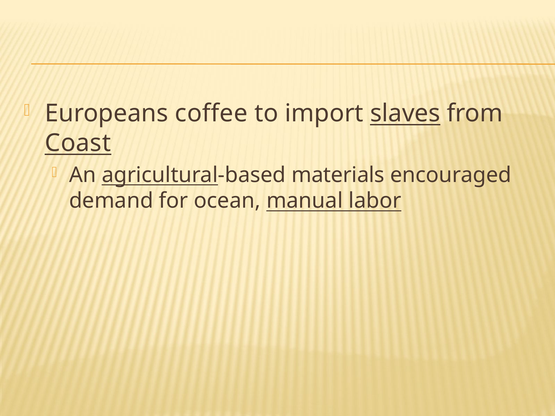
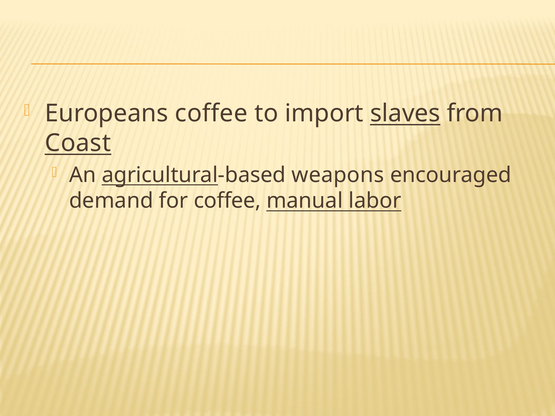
materials: materials -> weapons
for ocean: ocean -> coffee
